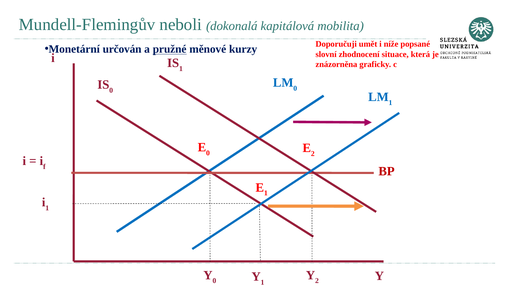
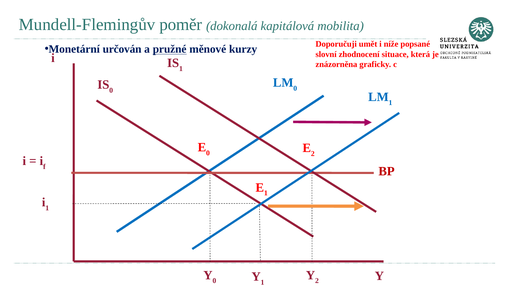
neboli: neboli -> poměr
